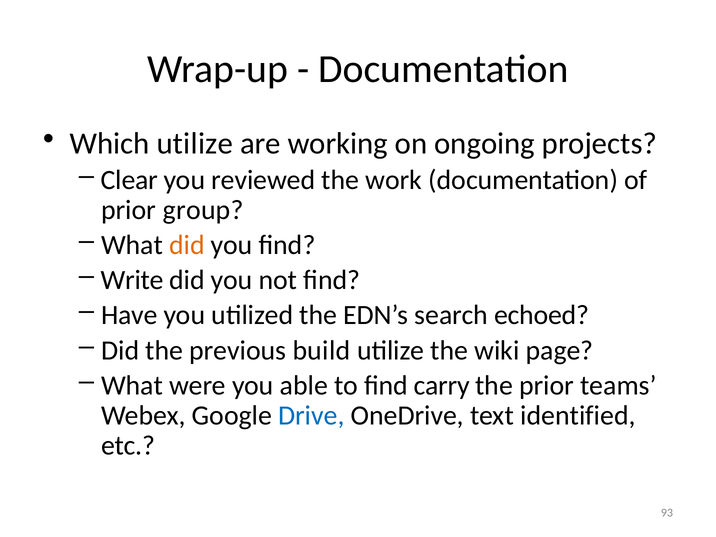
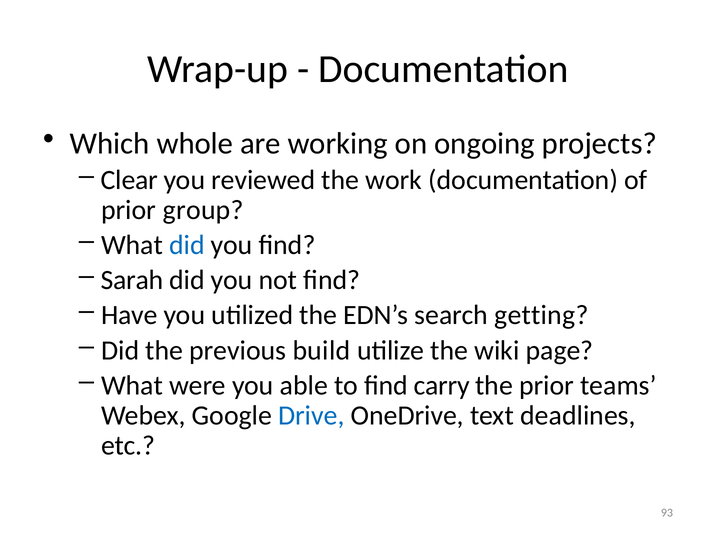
Which utilize: utilize -> whole
did at (187, 245) colour: orange -> blue
Write: Write -> Sarah
echoed: echoed -> getting
identified: identified -> deadlines
